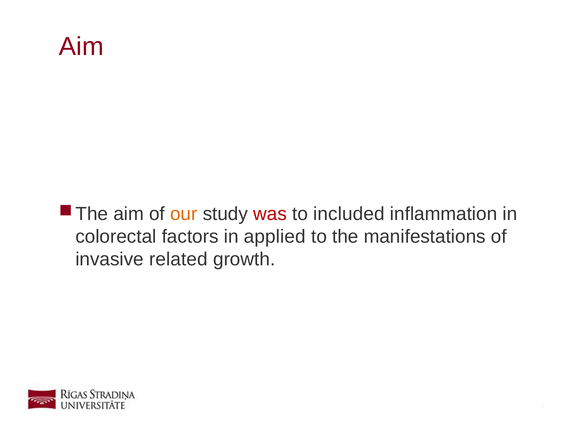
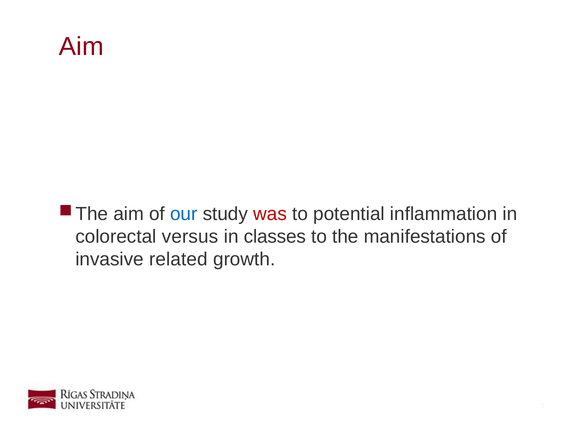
our colour: orange -> blue
included: included -> potential
factors: factors -> versus
applied: applied -> classes
